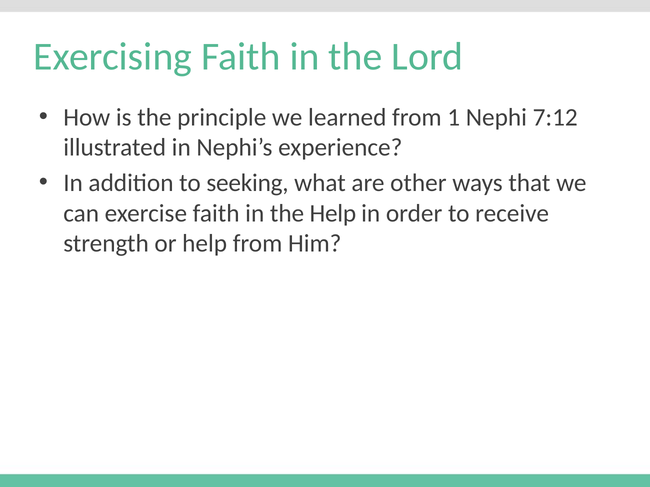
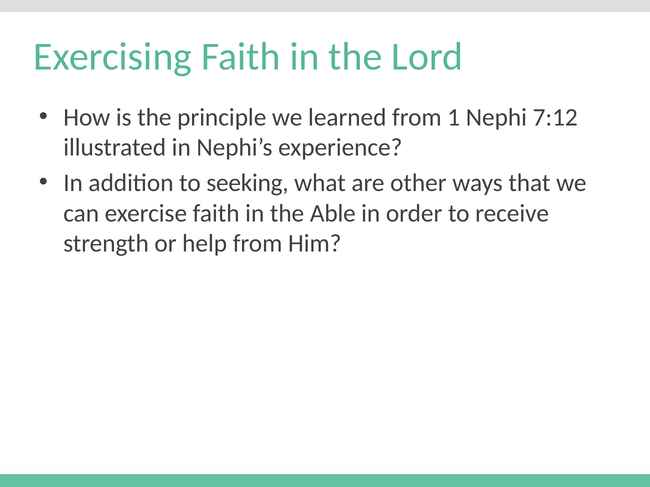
the Help: Help -> Able
